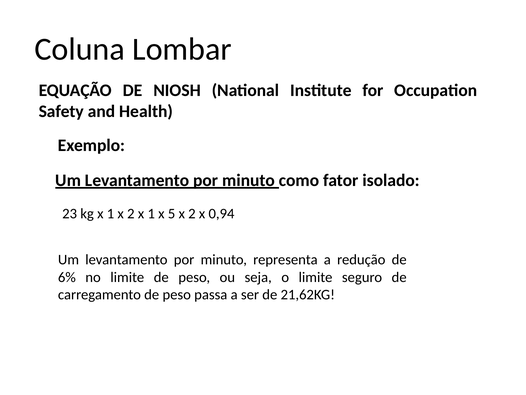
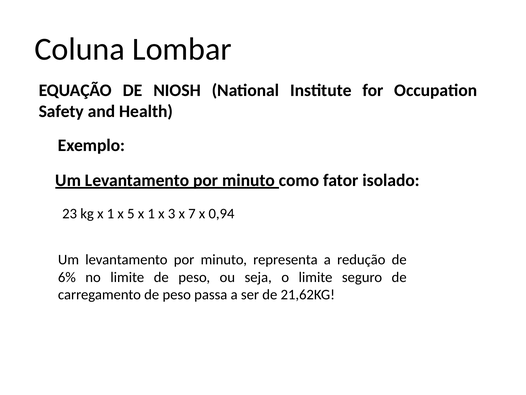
1 x 2: 2 -> 5
5: 5 -> 3
2 at (192, 213): 2 -> 7
